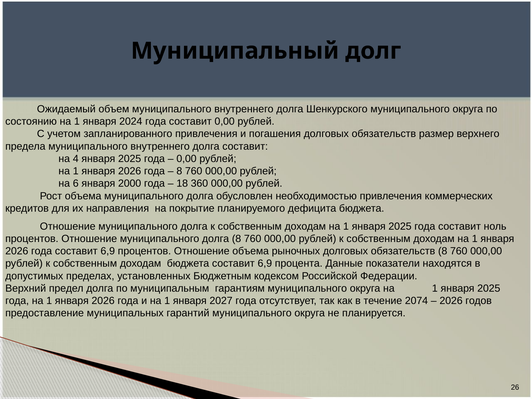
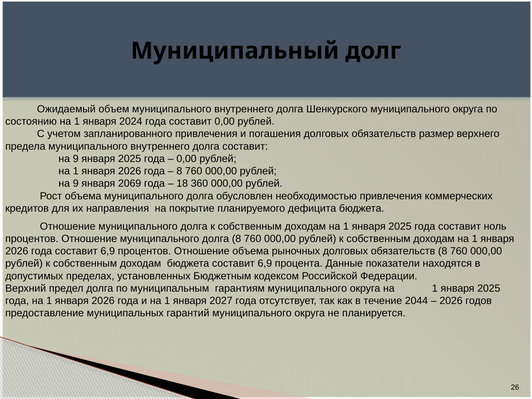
4 at (76, 159): 4 -> 9
6 at (76, 184): 6 -> 9
2000: 2000 -> 2069
2074: 2074 -> 2044
